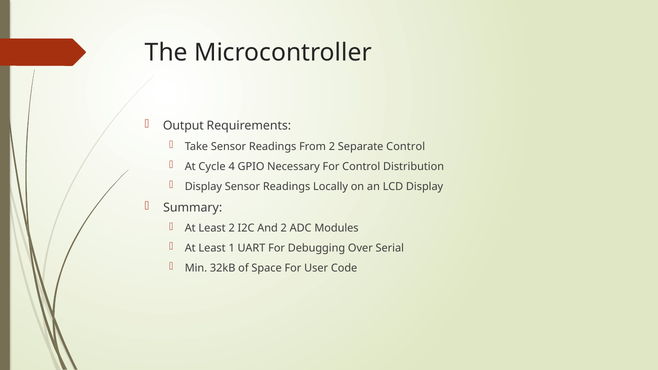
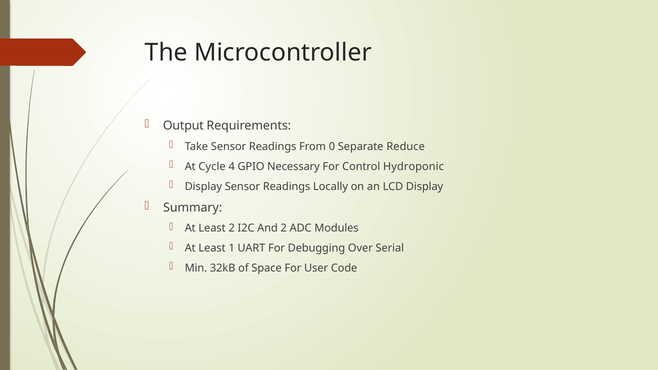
From 2: 2 -> 0
Separate Control: Control -> Reduce
Distribution: Distribution -> Hydroponic
